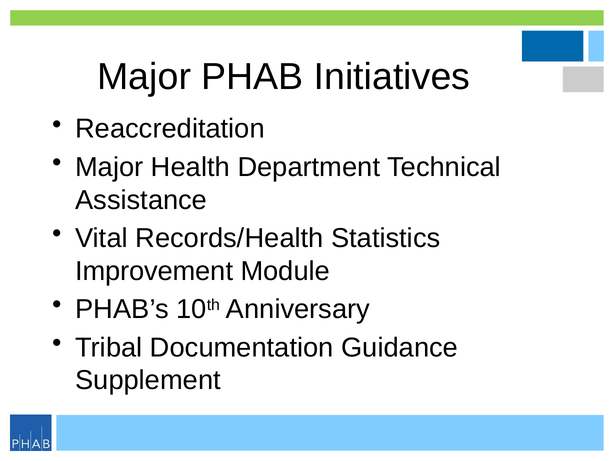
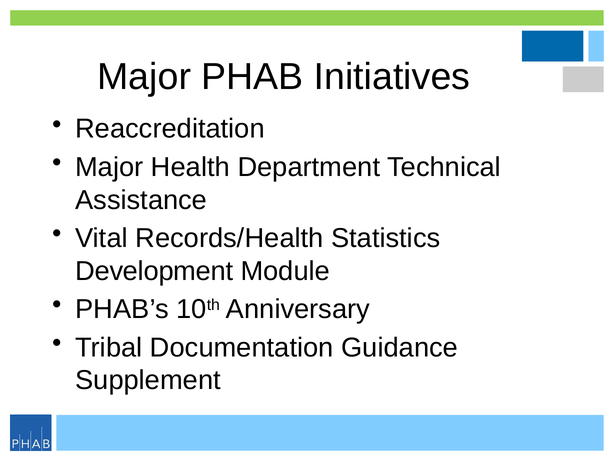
Improvement: Improvement -> Development
